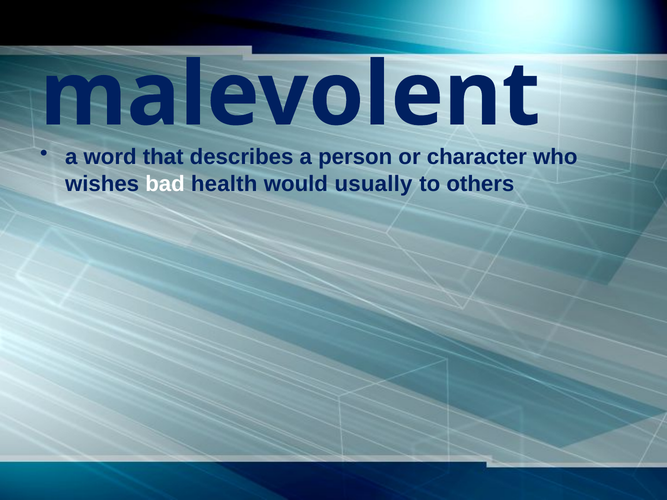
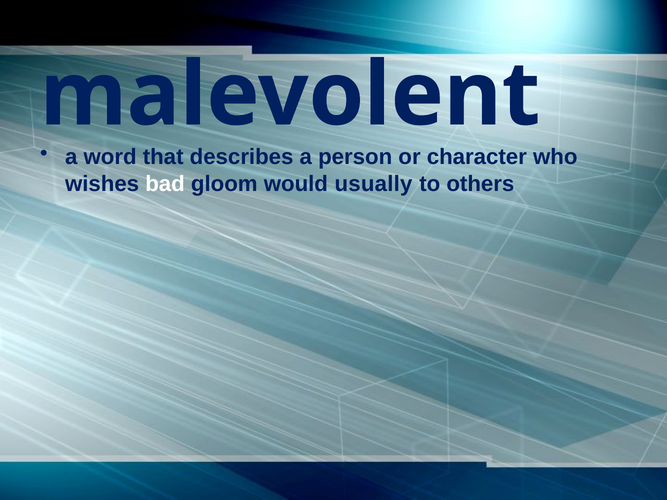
health: health -> gloom
